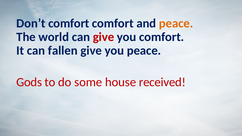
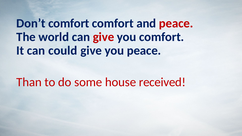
peace at (176, 23) colour: orange -> red
fallen: fallen -> could
Gods: Gods -> Than
